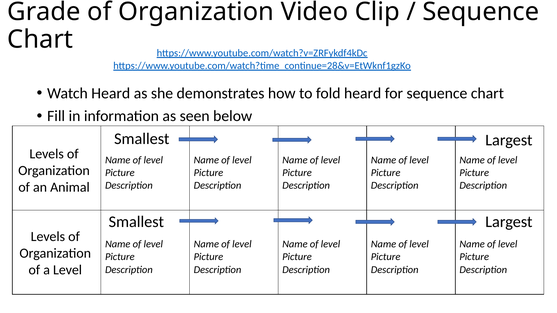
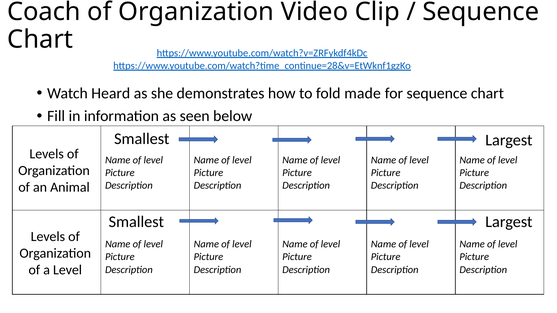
Grade: Grade -> Coach
fold heard: heard -> made
